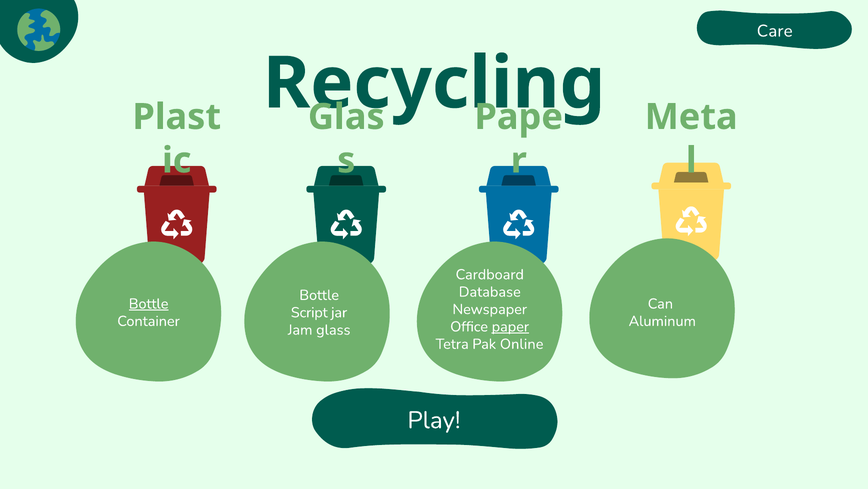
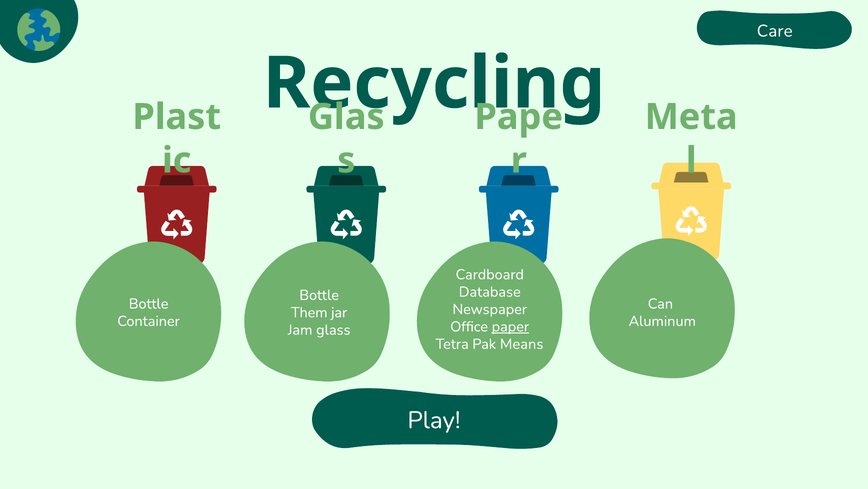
Bottle at (149, 303) underline: present -> none
Script: Script -> Them
Online: Online -> Means
